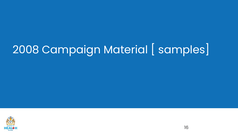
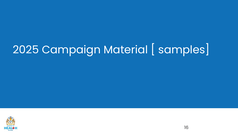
2008: 2008 -> 2025
